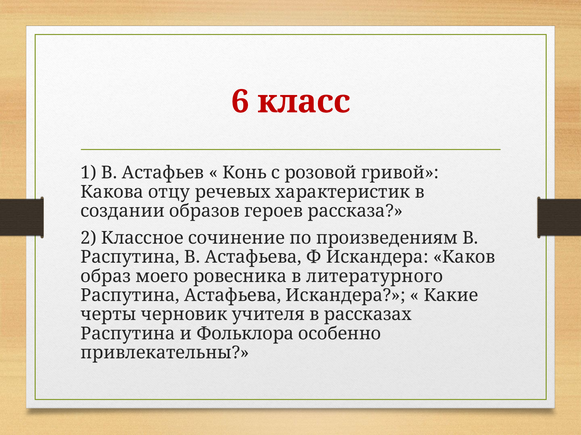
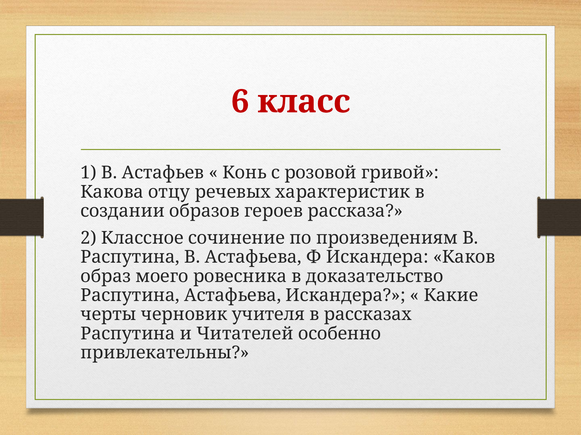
литературного: литературного -> доказательство
Фольклора: Фольклора -> Читателей
